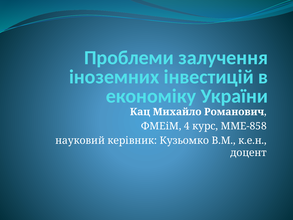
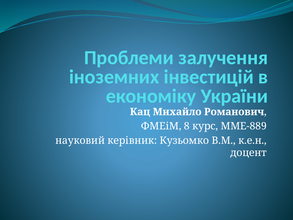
4: 4 -> 8
ММЕ-858: ММЕ-858 -> ММЕ-889
